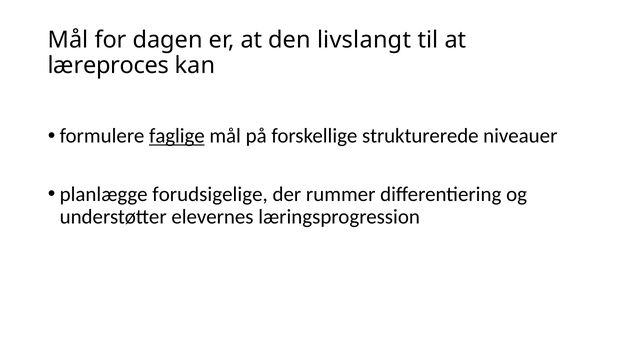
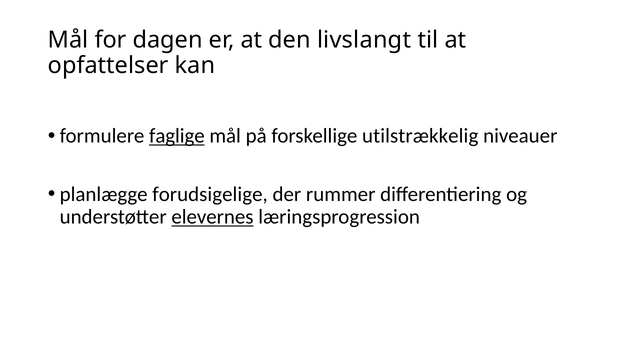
læreproces: læreproces -> opfattelser
strukturerede: strukturerede -> utilstrækkelig
elevernes underline: none -> present
